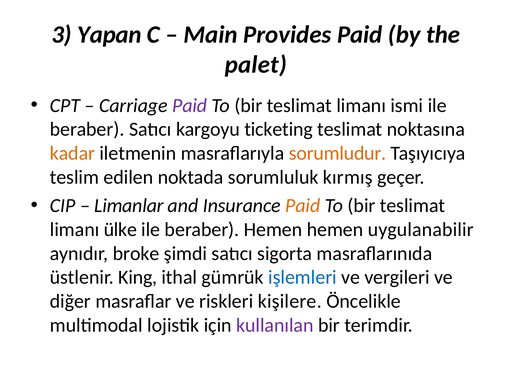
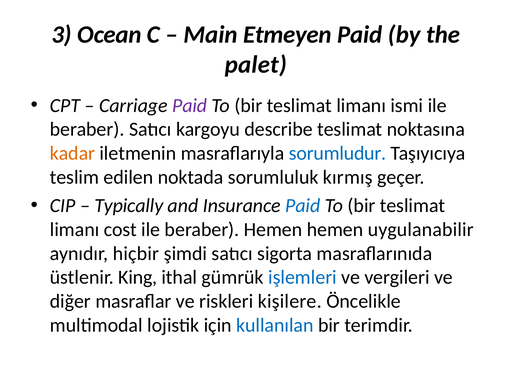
Yapan: Yapan -> Ocean
Provides: Provides -> Etmeyen
ticketing: ticketing -> describe
sorumludur colour: orange -> blue
Limanlar: Limanlar -> Typically
Paid at (303, 206) colour: orange -> blue
ülke: ülke -> cost
broke: broke -> hiçbir
kullanılan colour: purple -> blue
